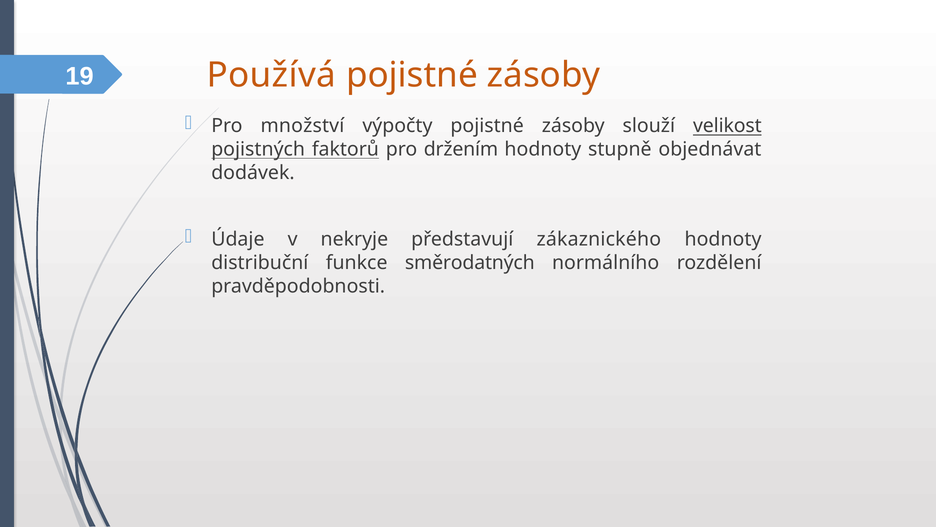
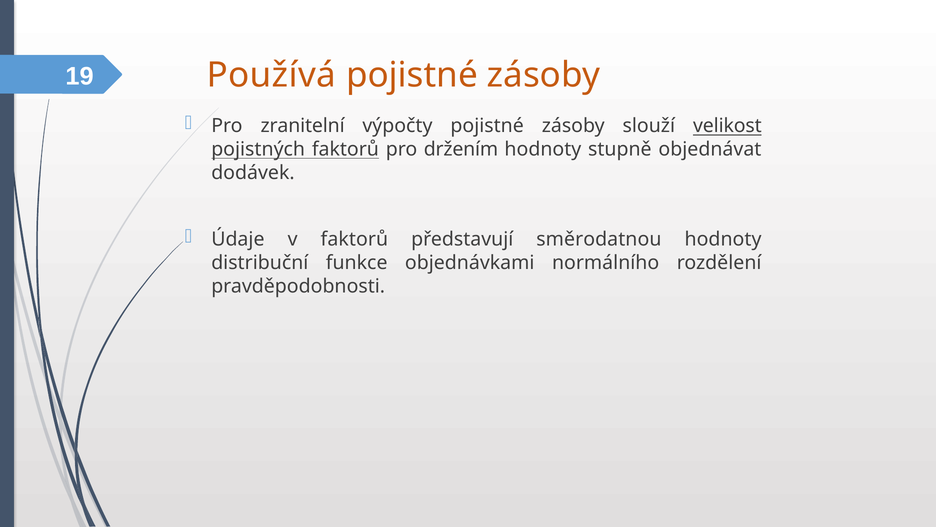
množství: množství -> zranitelní
v nekryje: nekryje -> faktorů
zákaznického: zákaznického -> směrodatnou
směrodatných: směrodatných -> objednávkami
